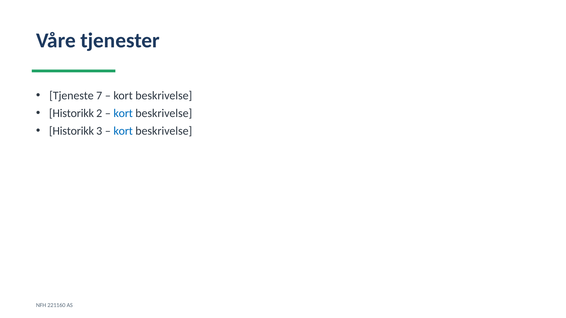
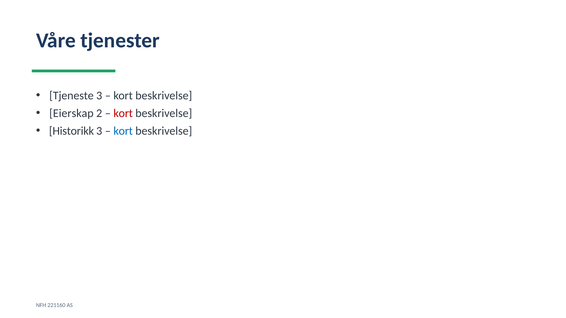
Tjeneste 7: 7 -> 3
Historikk at (72, 114): Historikk -> Eierskap
kort at (123, 114) colour: blue -> red
